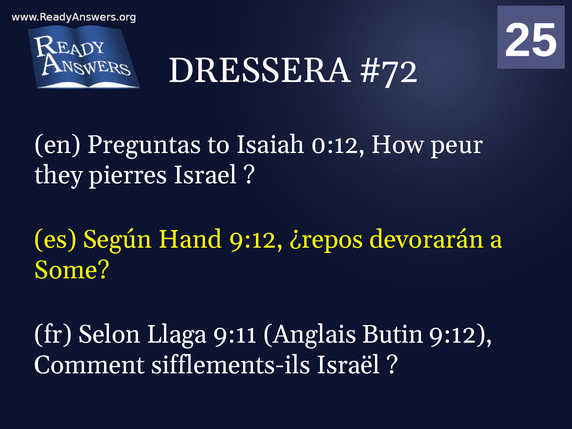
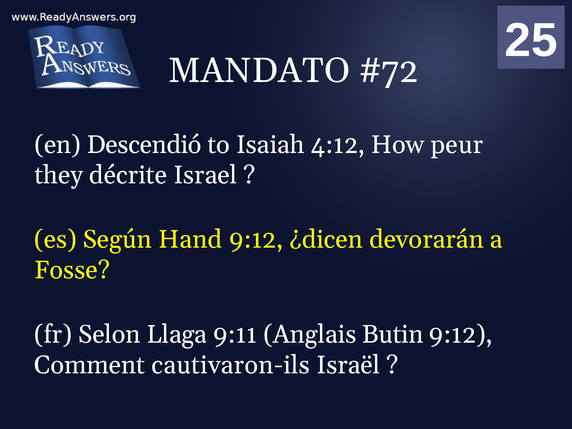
DRESSERA: DRESSERA -> MANDATO
Preguntas: Preguntas -> Descendió
0:12: 0:12 -> 4:12
pierres: pierres -> décrite
¿repos: ¿repos -> ¿dicen
Some: Some -> Fosse
sifflements-ils: sifflements-ils -> cautivaron-ils
